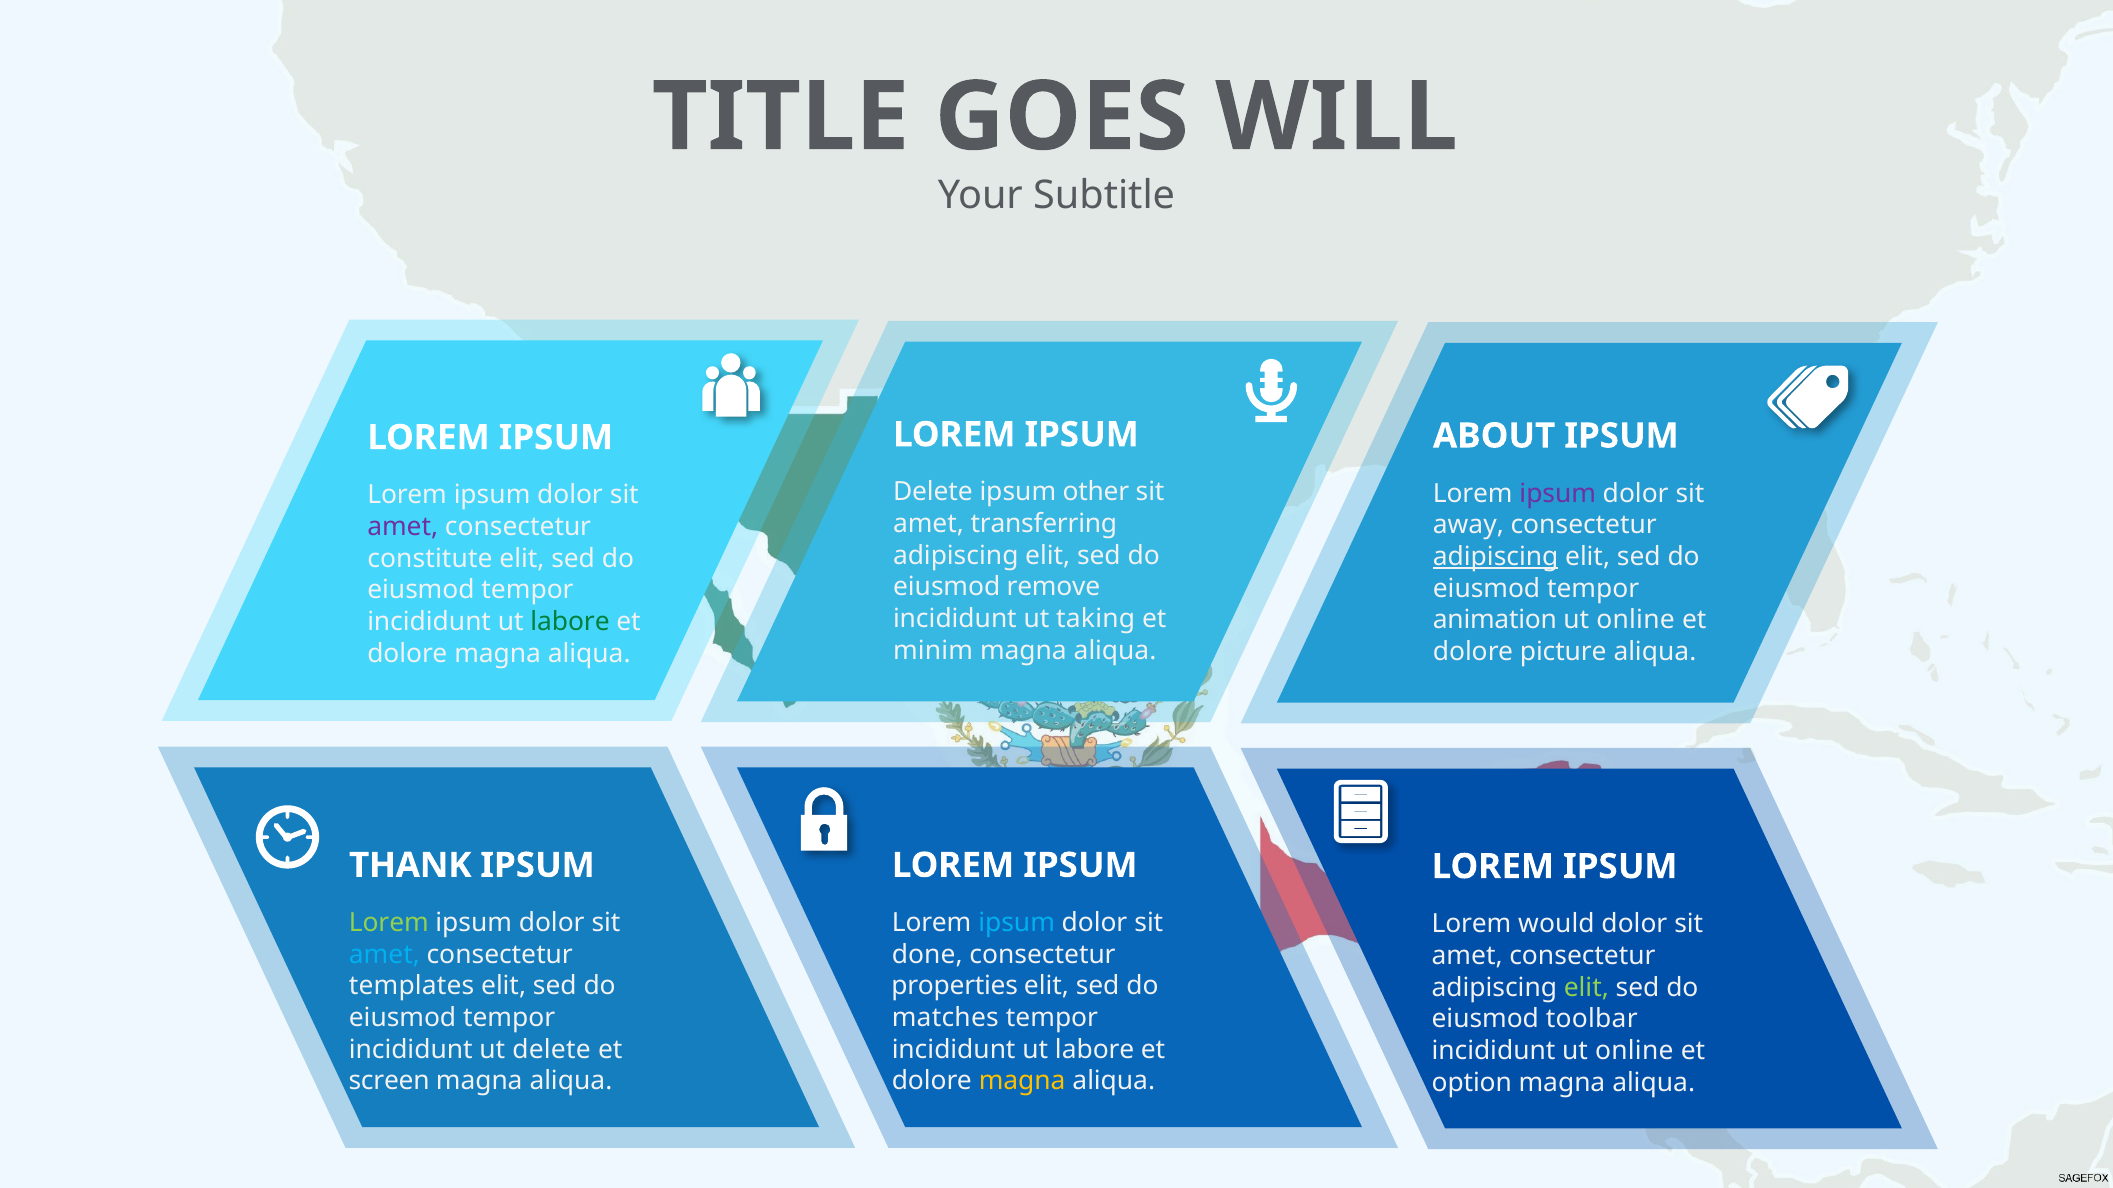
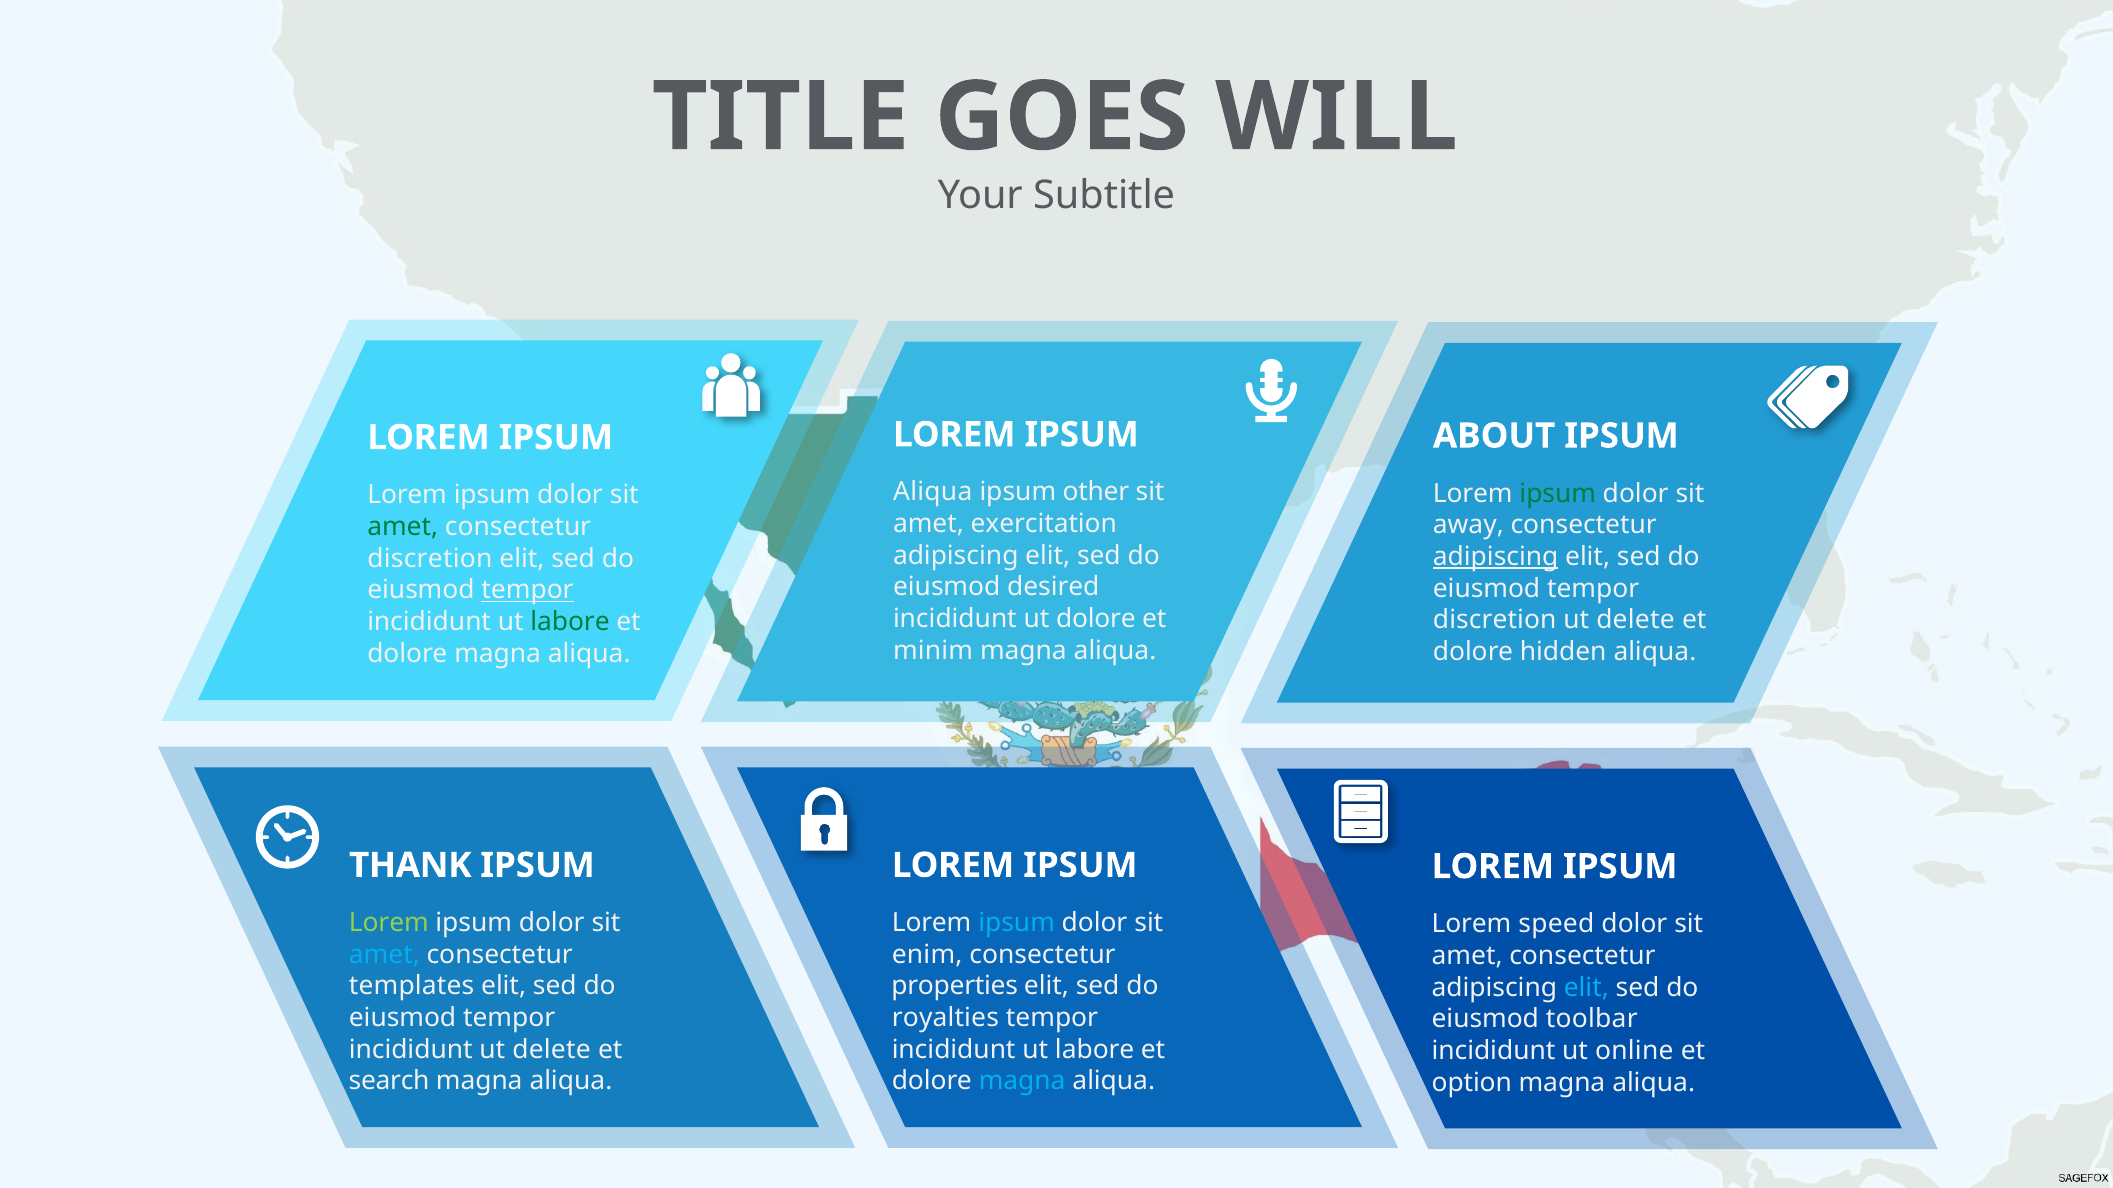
Delete at (933, 492): Delete -> Aliqua
ipsum at (1558, 494) colour: purple -> green
transferring: transferring -> exercitation
amet at (403, 527) colour: purple -> green
constitute at (430, 559): constitute -> discretion
remove: remove -> desired
tempor at (528, 590) underline: none -> present
ut taking: taking -> dolore
animation at (1495, 620): animation -> discretion
online at (1636, 620): online -> delete
picture: picture -> hidden
would: would -> speed
done: done -> enim
elit at (1586, 988) colour: light green -> light blue
matches: matches -> royalties
screen: screen -> search
magna at (1022, 1082) colour: yellow -> light blue
